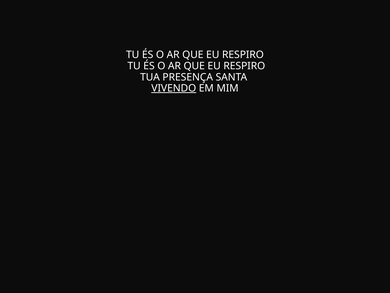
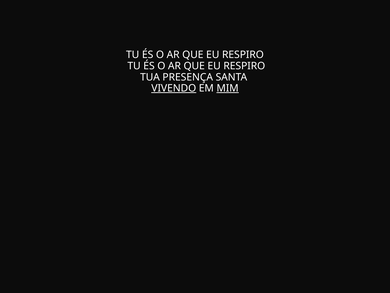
MIM underline: none -> present
